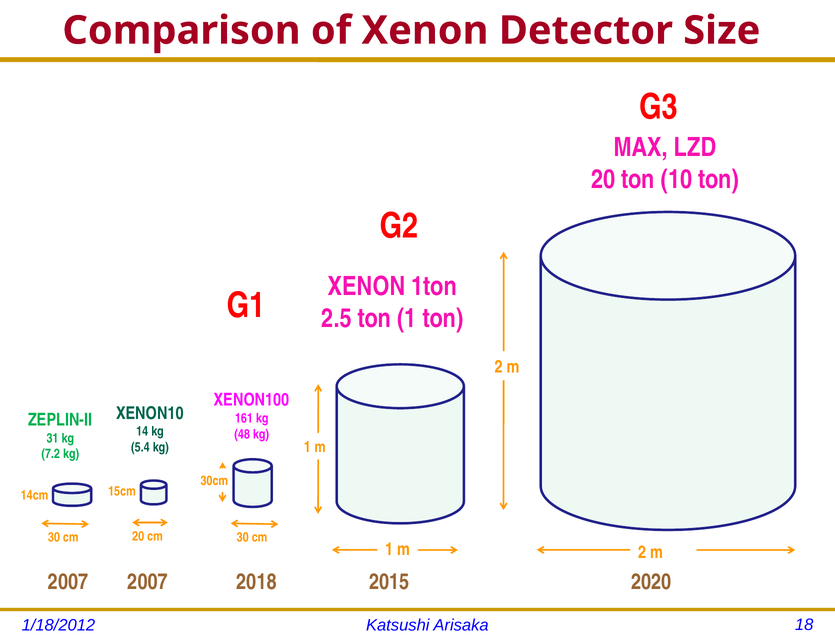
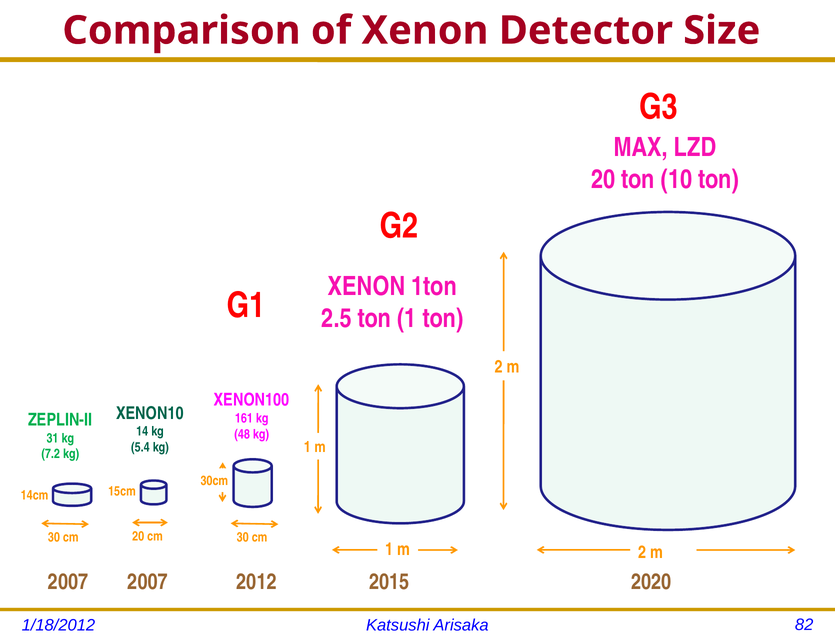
2018: 2018 -> 2012
18: 18 -> 82
